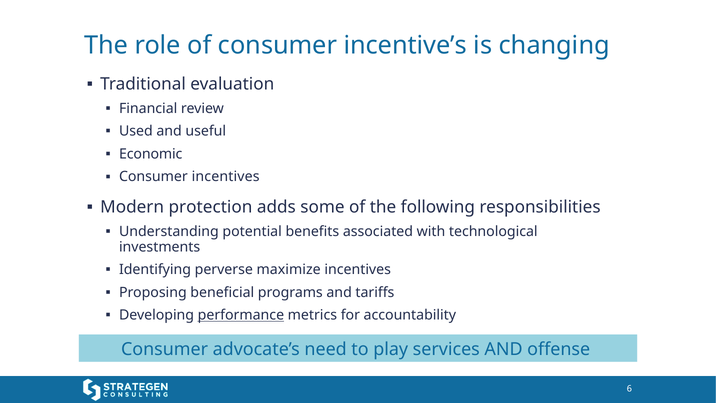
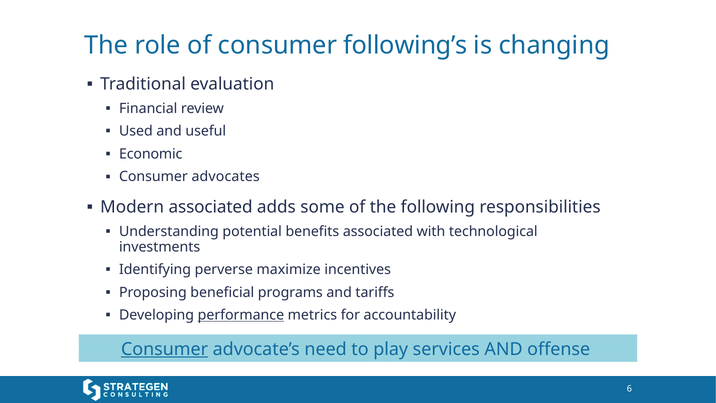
incentive’s: incentive’s -> following’s
Consumer incentives: incentives -> advocates
Modern protection: protection -> associated
Consumer at (165, 349) underline: none -> present
